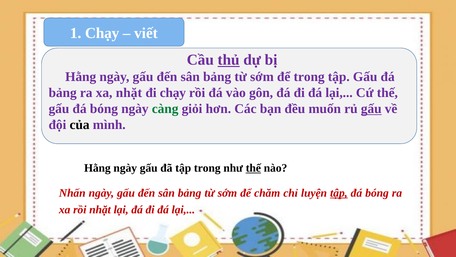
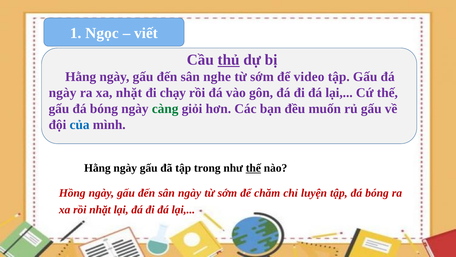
1 Chạy: Chạy -> Ngọc
bảng at (217, 77): bảng -> nghe
để trong: trong -> video
bảng at (63, 93): bảng -> ngày
gấu at (371, 109) underline: present -> none
của colour: black -> blue
Nhấn: Nhấn -> Hồng
bảng at (190, 193): bảng -> ngày
tập at (339, 193) underline: present -> none
